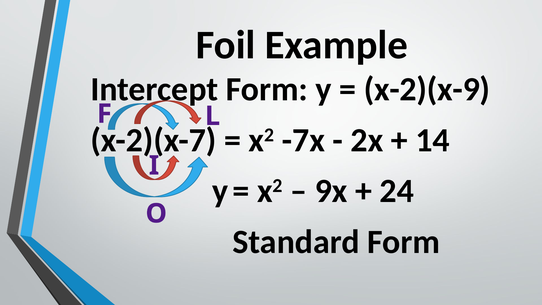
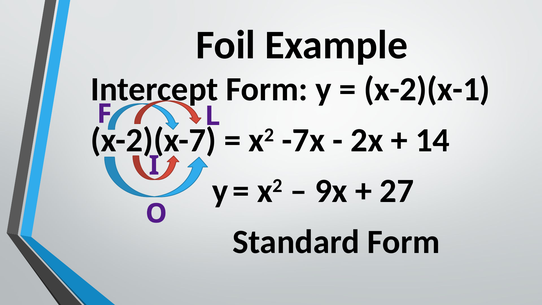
x-2)(x-9: x-2)(x-9 -> x-2)(x-1
24: 24 -> 27
